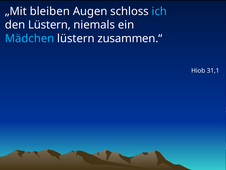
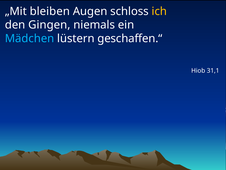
ich colour: light blue -> yellow
den Lüstern: Lüstern -> Gingen
zusammen.“: zusammen.“ -> geschaffen.“
